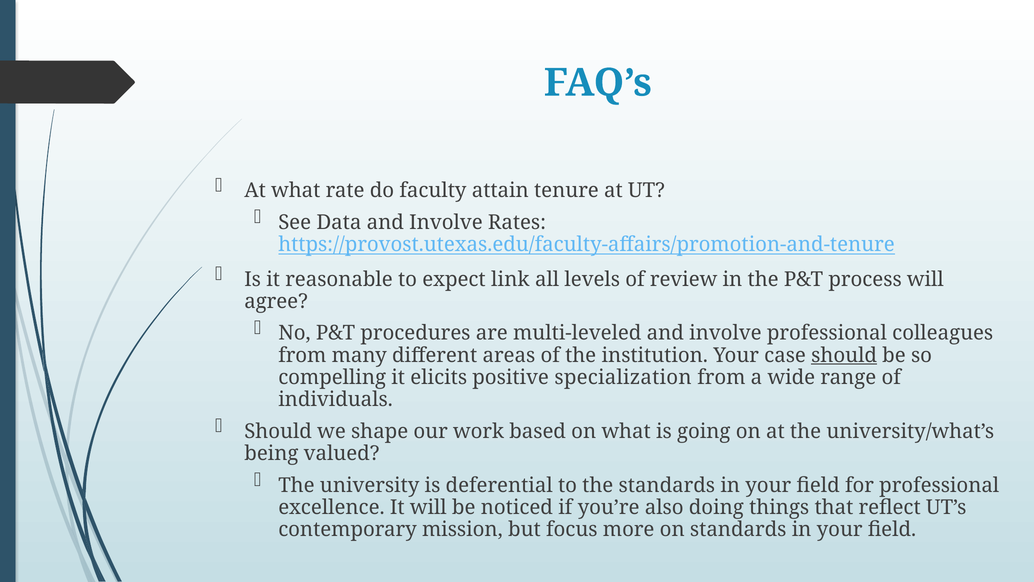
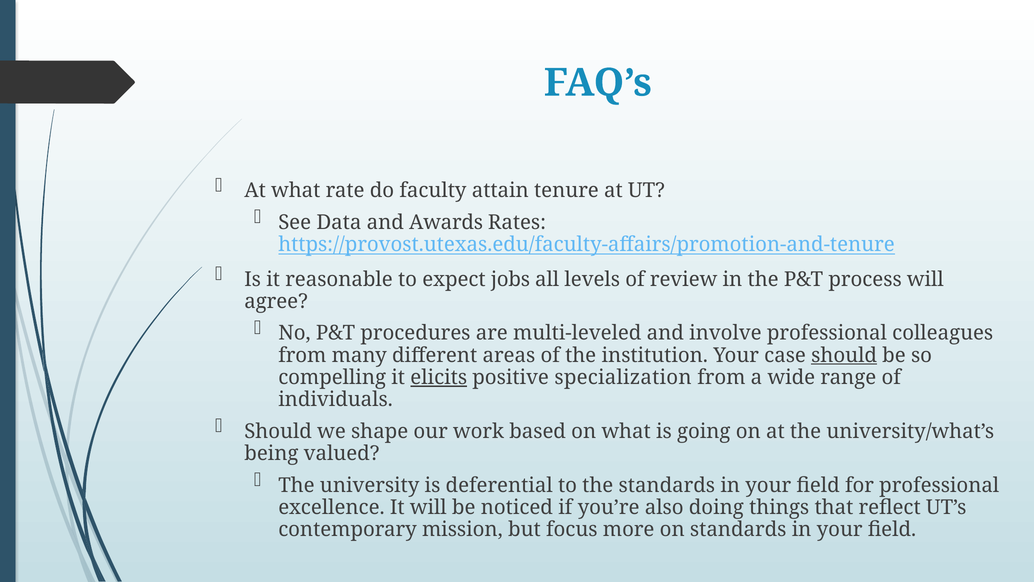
Data and Involve: Involve -> Awards
link: link -> jobs
elicits underline: none -> present
